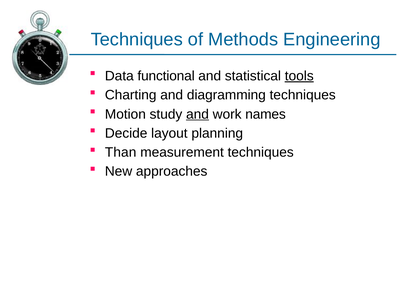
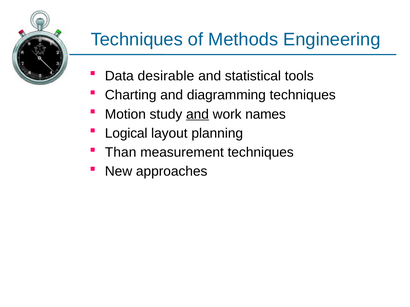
functional: functional -> desirable
tools underline: present -> none
Decide: Decide -> Logical
